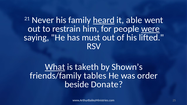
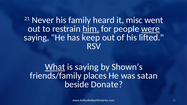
heard underline: present -> none
able: able -> misc
him underline: none -> present
must: must -> keep
is taketh: taketh -> saying
tables: tables -> places
order: order -> satan
